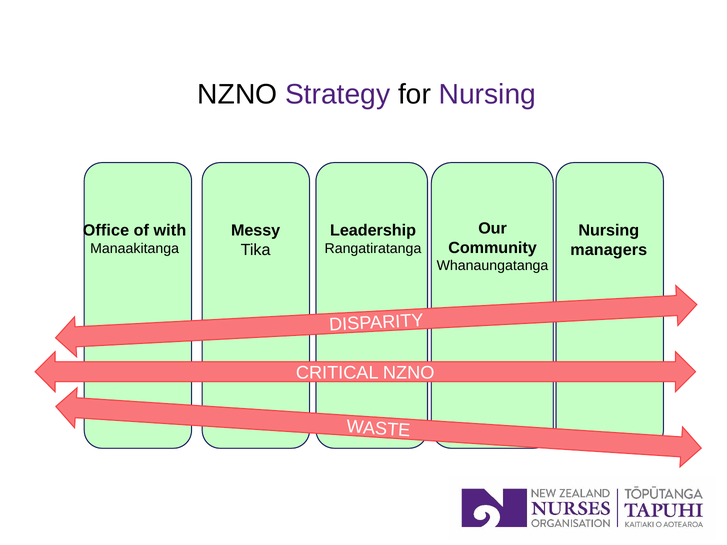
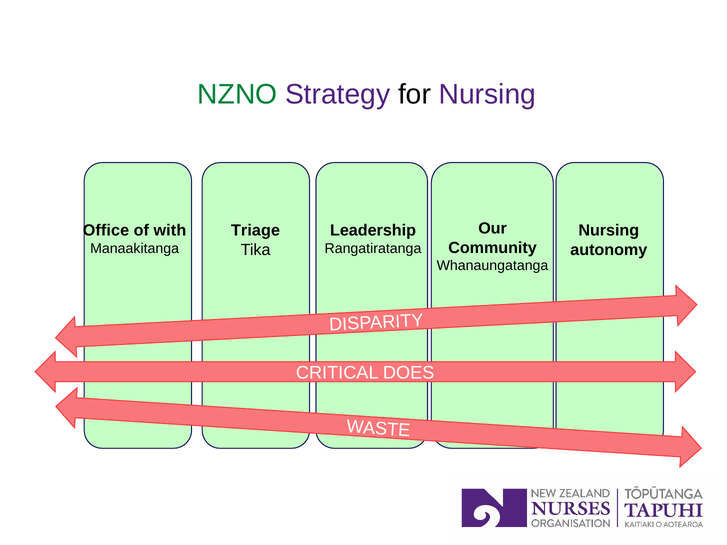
NZNO at (237, 95) colour: black -> green
Messy: Messy -> Triage
managers: managers -> autonomy
CRITICAL NZNO: NZNO -> DOES
